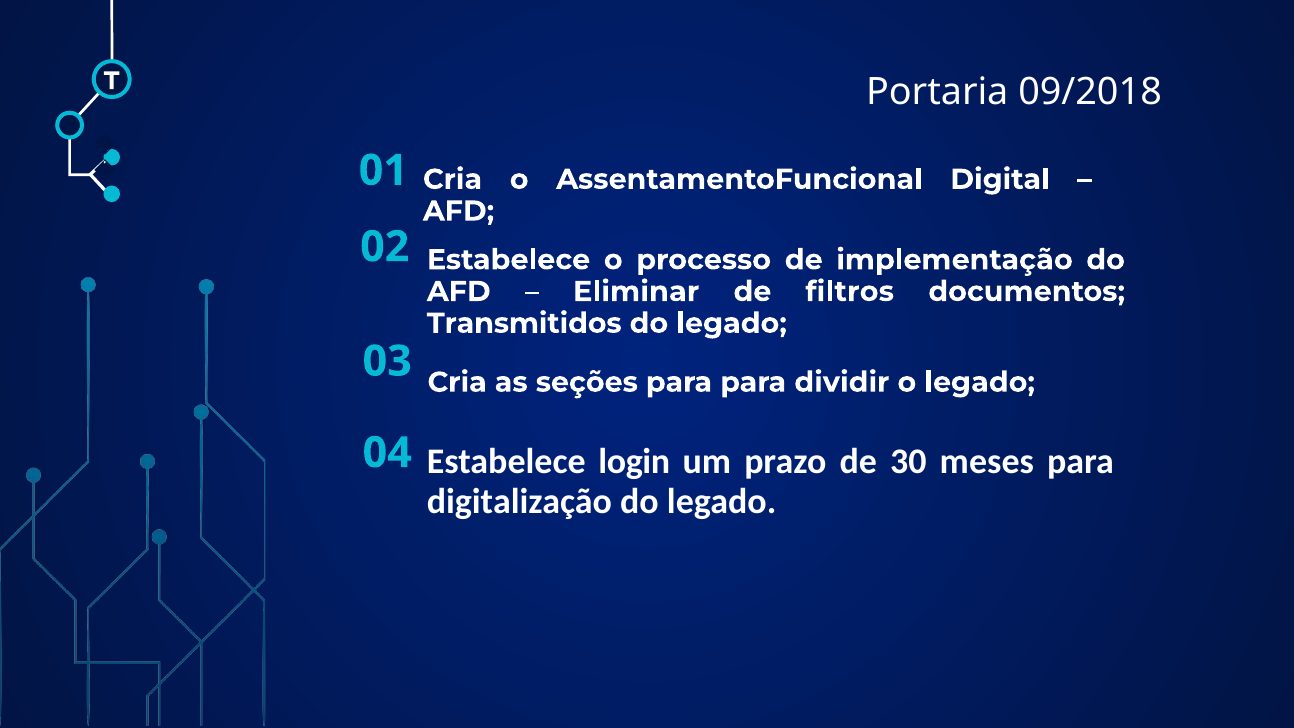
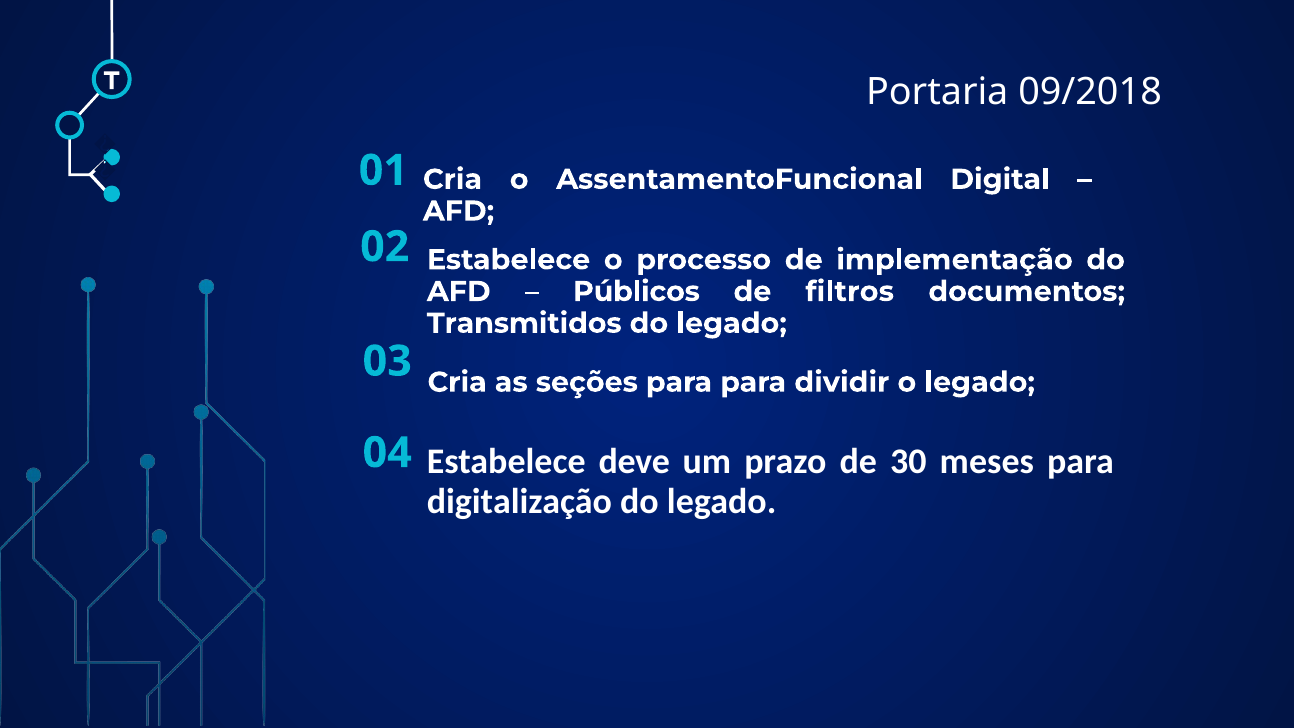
Eliminar: Eliminar -> Públicos
login: login -> deve
